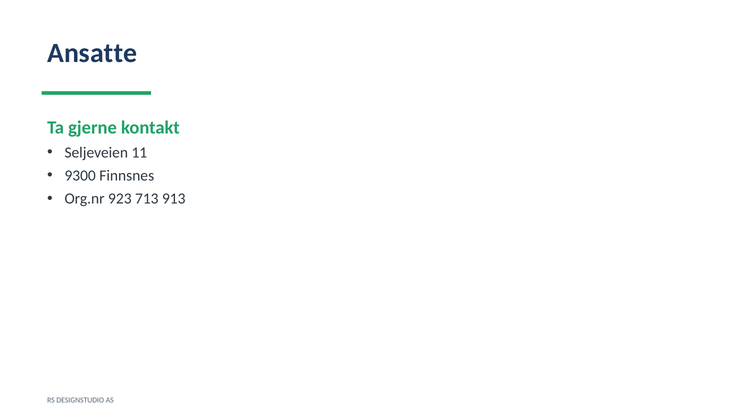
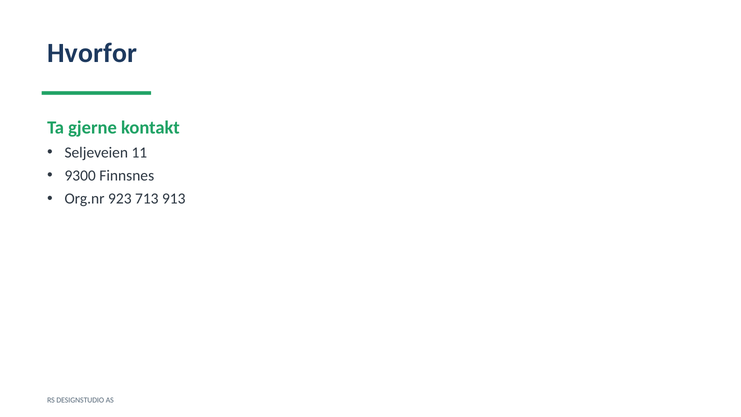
Ansatte: Ansatte -> Hvorfor
